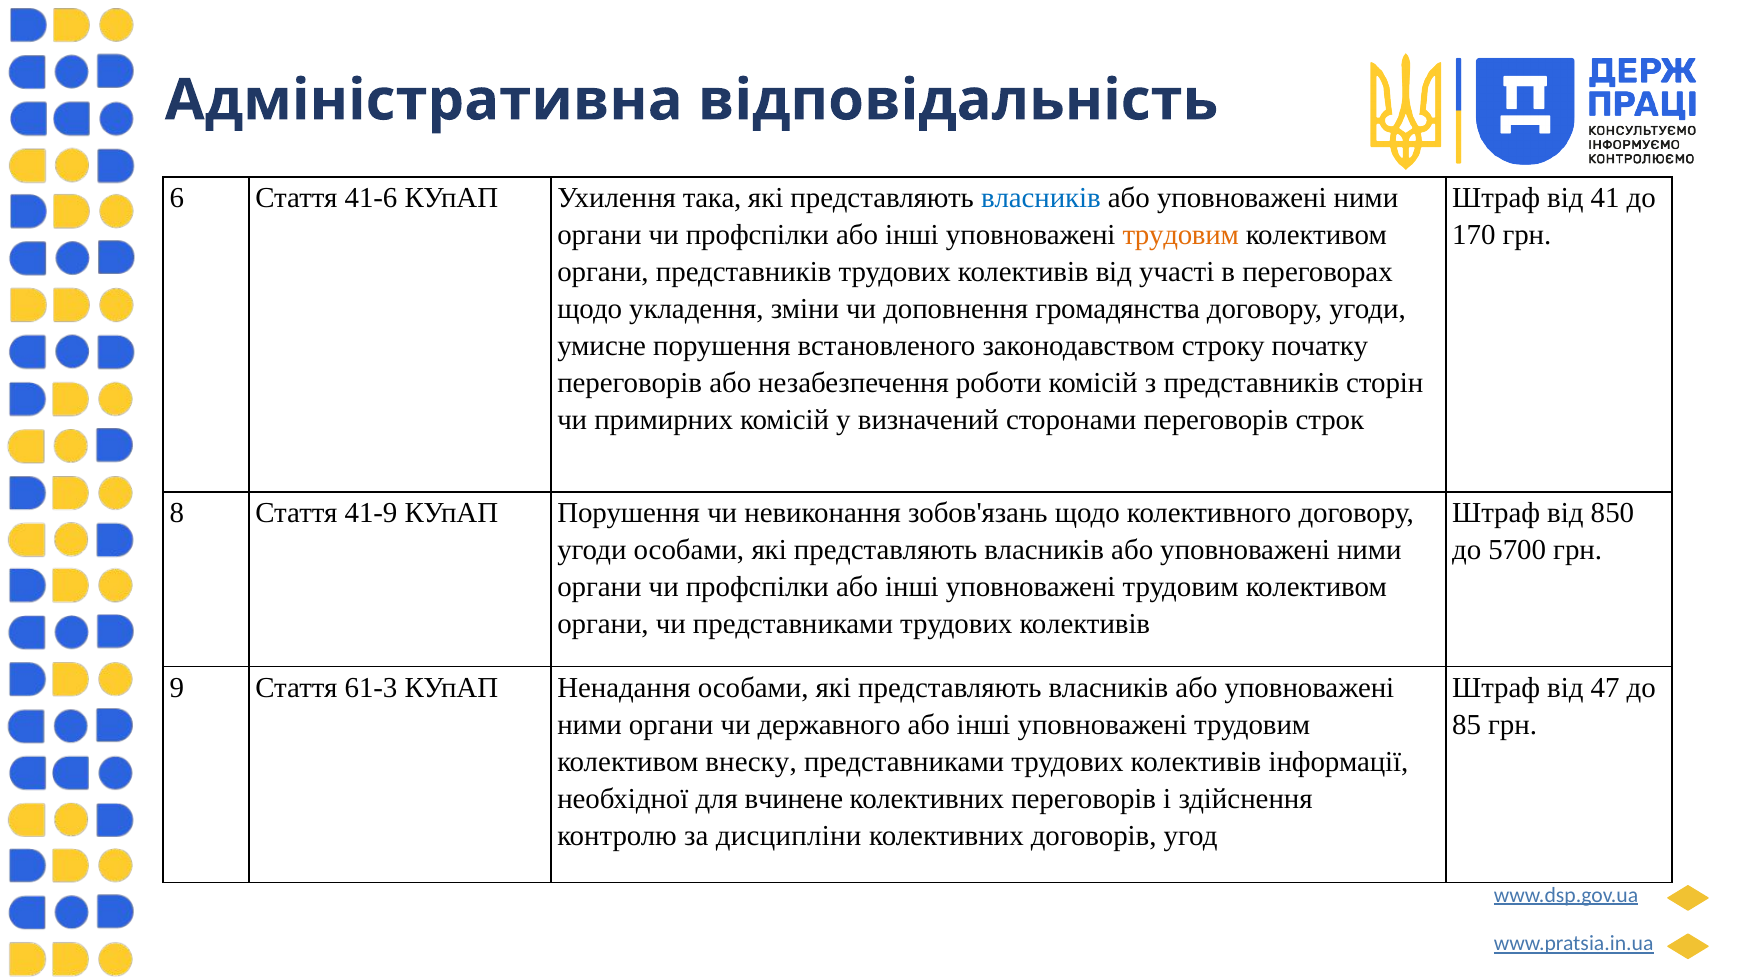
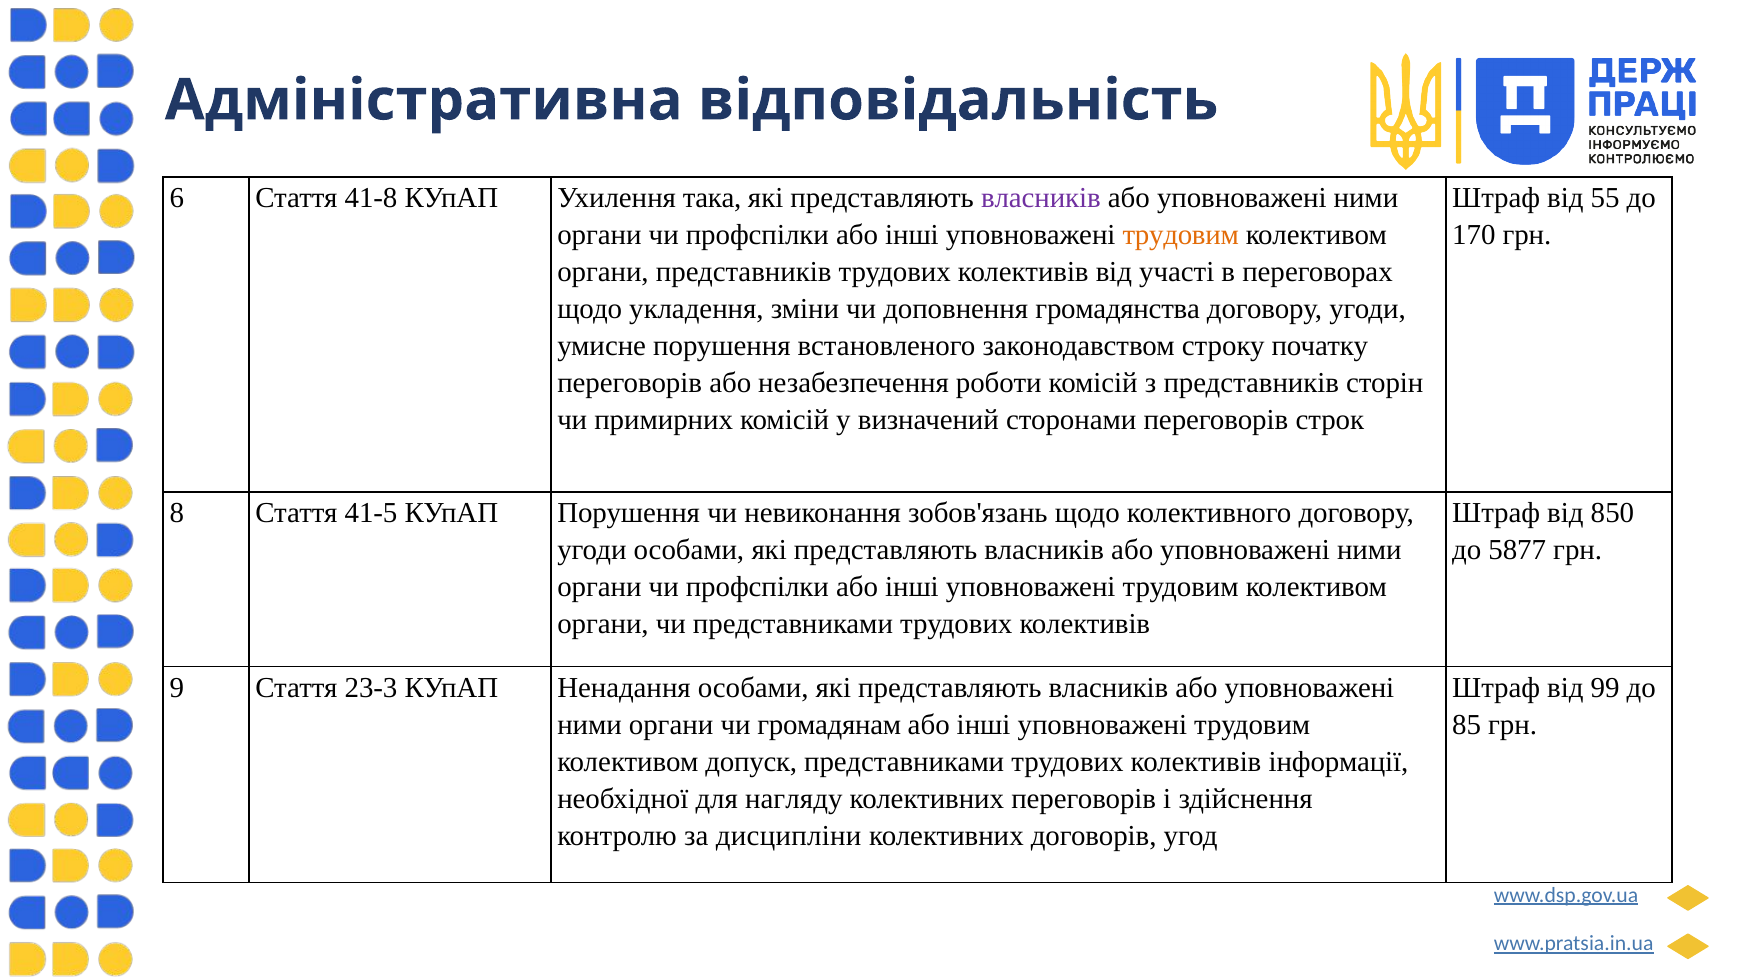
41-6: 41-6 -> 41-8
власників at (1041, 198) colour: blue -> purple
41: 41 -> 55
41-9: 41-9 -> 41-5
5700: 5700 -> 5877
61-3: 61-3 -> 23-3
47: 47 -> 99
державного: державного -> громадянам
внеску: внеску -> допуск
вчинене: вчинене -> нагляду
